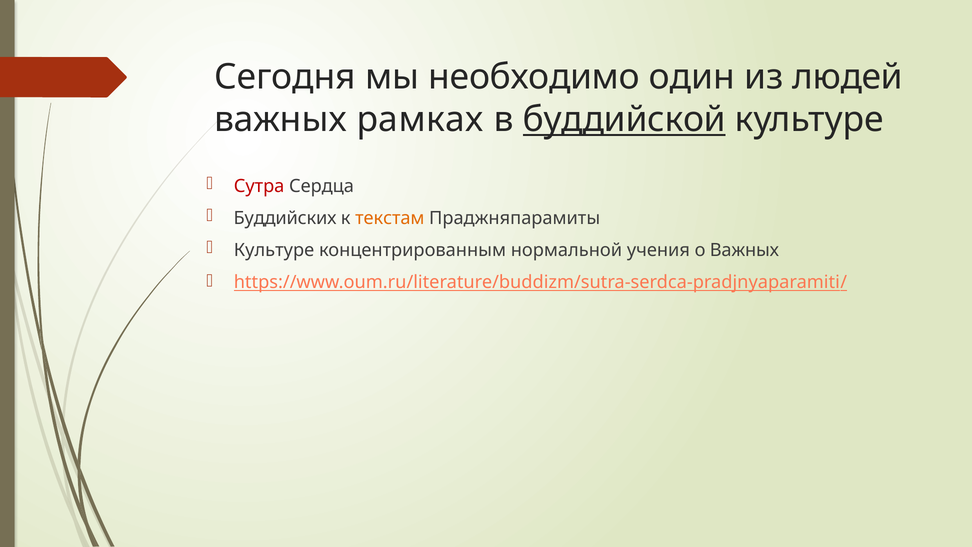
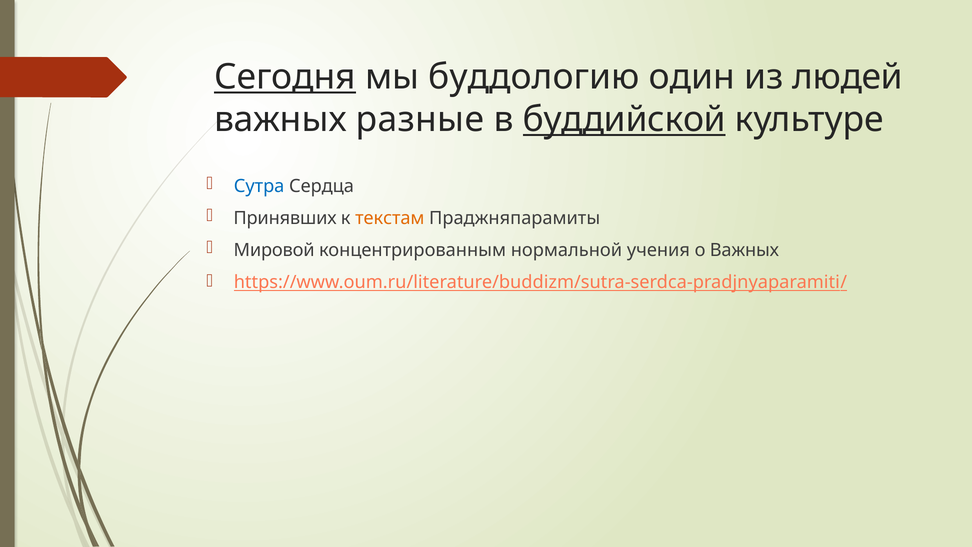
Сегодня underline: none -> present
необходимо: необходимо -> буддологию
рамках: рамках -> разные
Сутра colour: red -> blue
Буддийских: Буддийских -> Принявших
Культуре at (274, 250): Культуре -> Мировой
